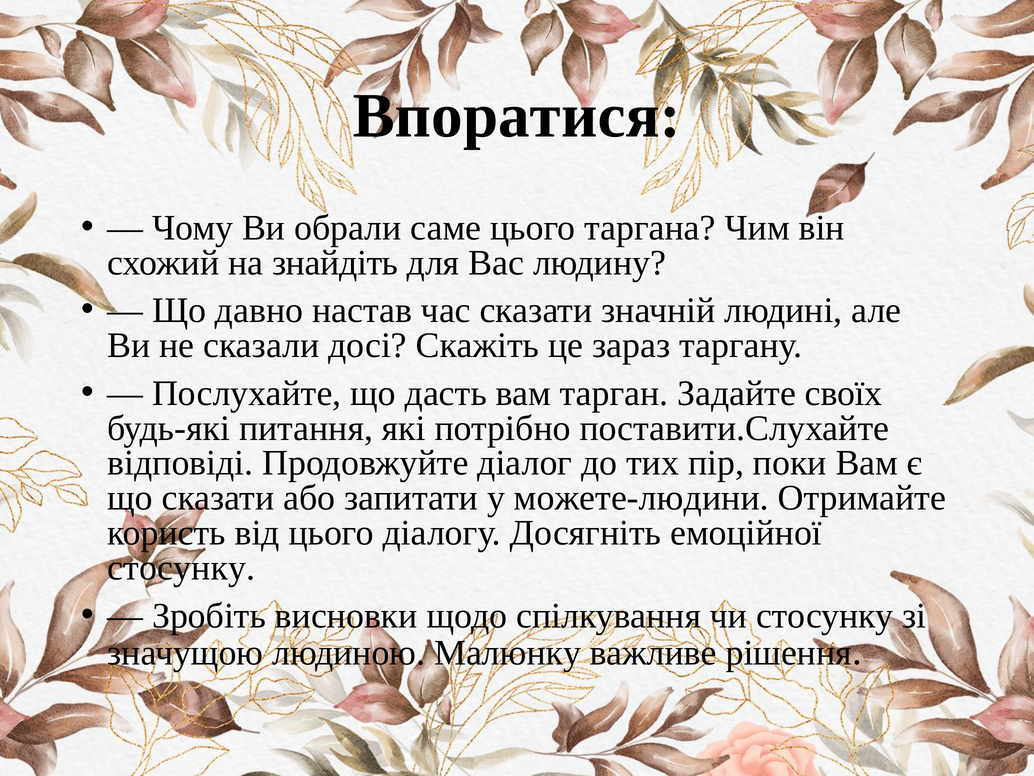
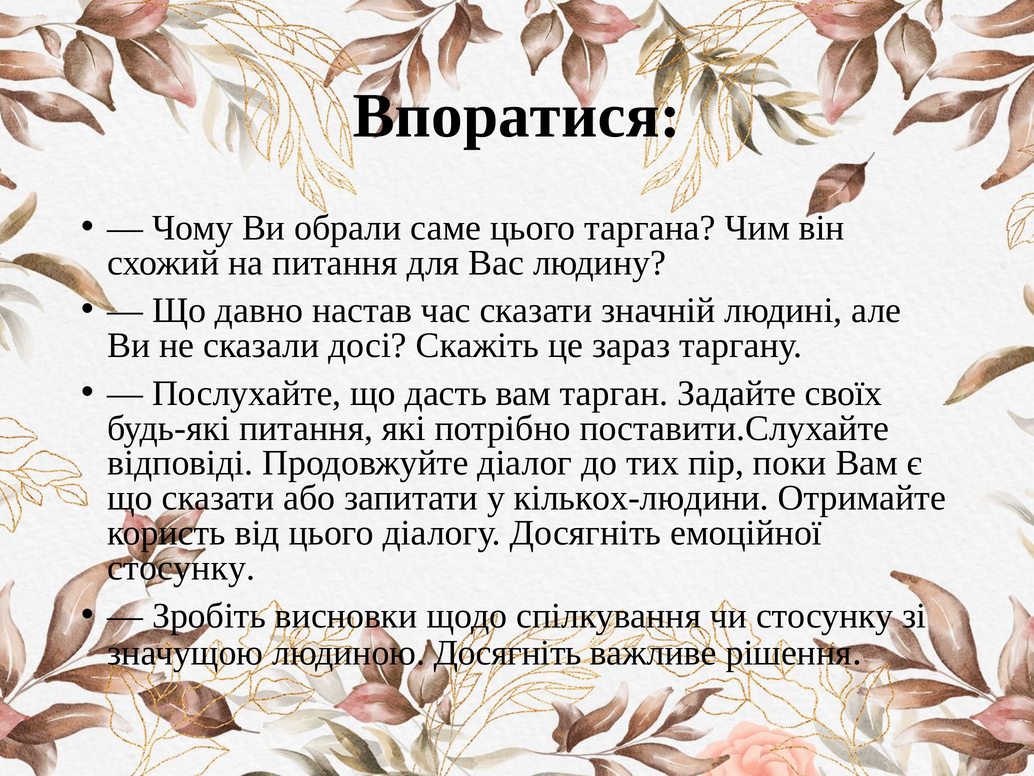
на знайдіть: знайдіть -> питання
можете-людини: можете-людини -> кількох-людини
людиною Малюнку: Малюнку -> Досягніть
